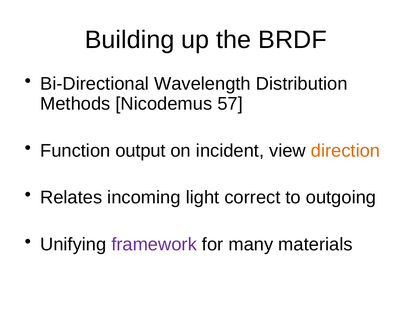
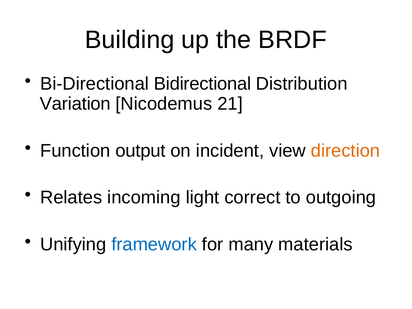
Wavelength: Wavelength -> Bidirectional
Methods: Methods -> Variation
57: 57 -> 21
framework colour: purple -> blue
